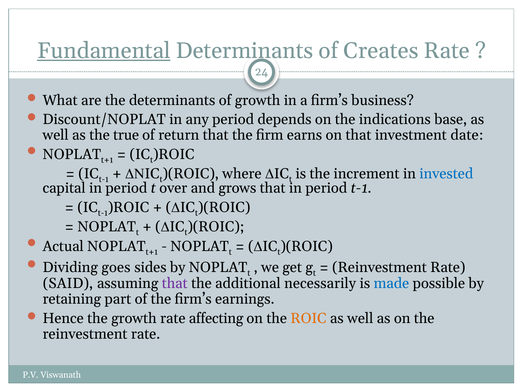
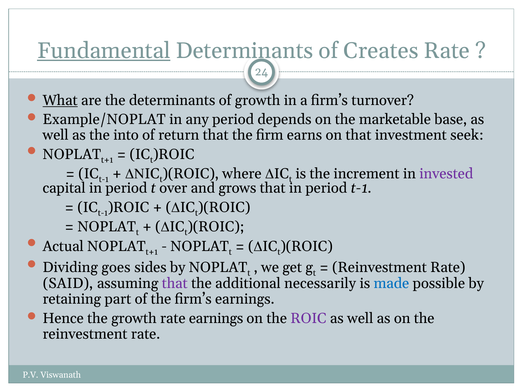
What underline: none -> present
business: business -> turnover
Discount/NOPLAT: Discount/NOPLAT -> Example/NOPLAT
indications: indications -> marketable
true: true -> into
date: date -> seek
invested colour: blue -> purple
rate affecting: affecting -> earnings
ROIC colour: orange -> purple
